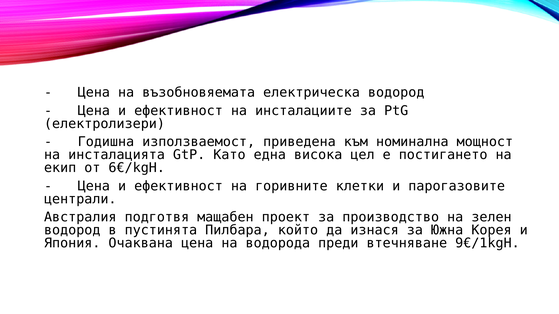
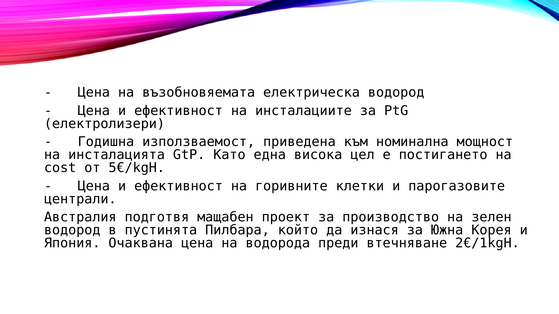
екип: екип -> cost
6€/kgH: 6€/kgH -> 5€/kgH
9€/1kgH: 9€/1kgH -> 2€/1kgH
